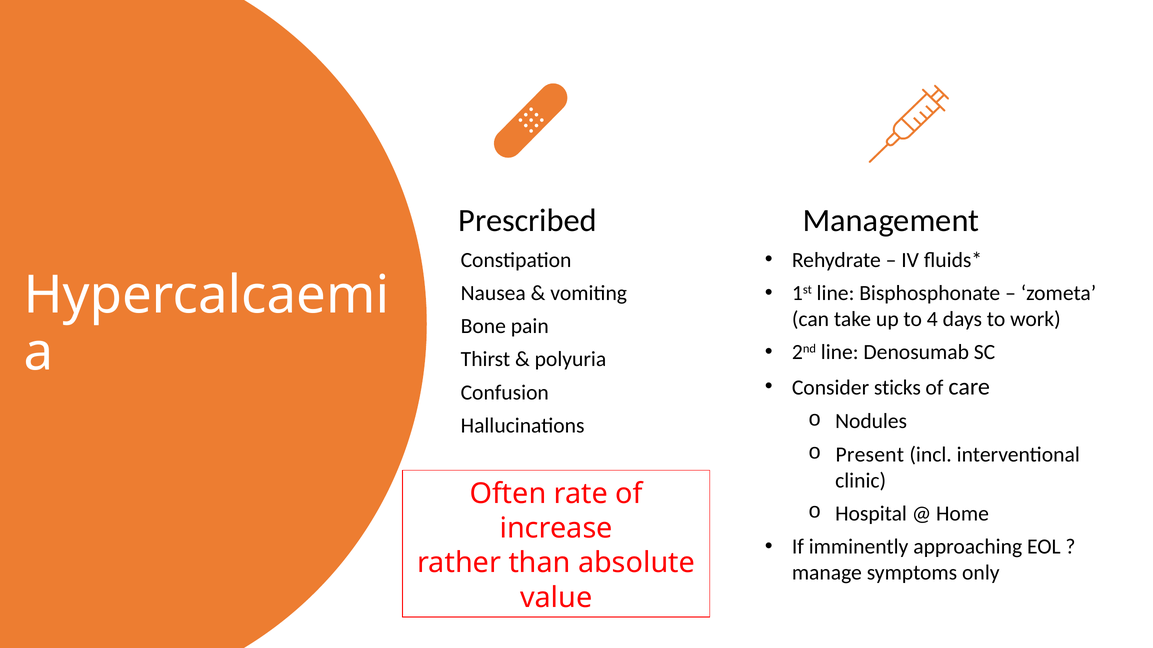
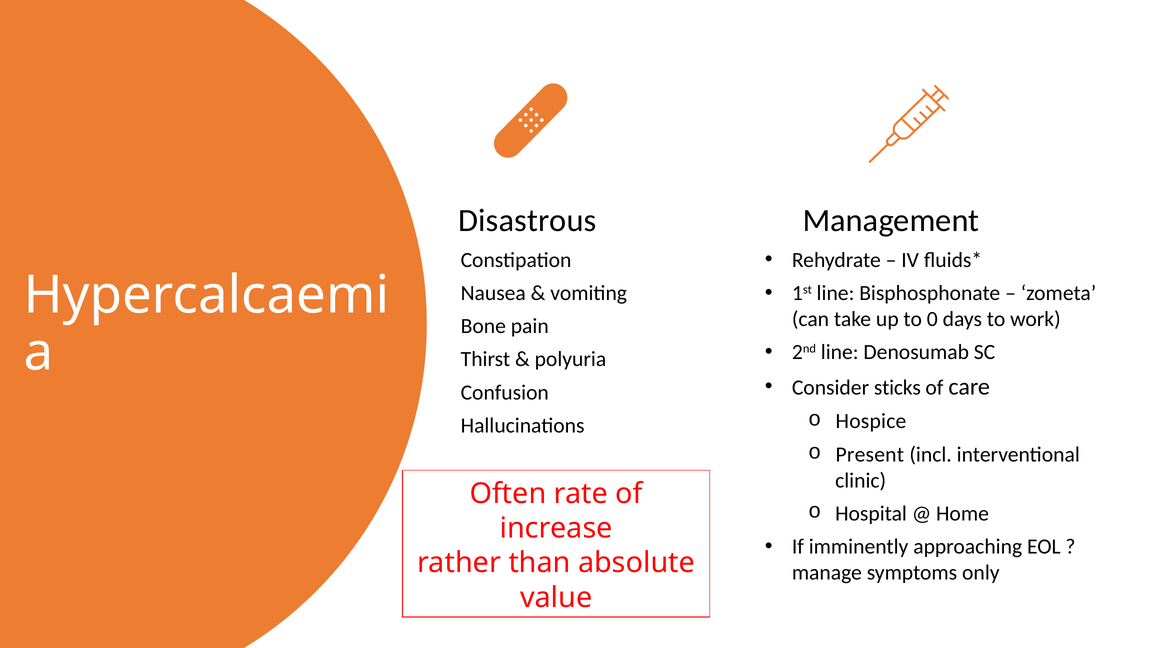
Prescribed: Prescribed -> Disastrous
4: 4 -> 0
Nodules: Nodules -> Hospice
